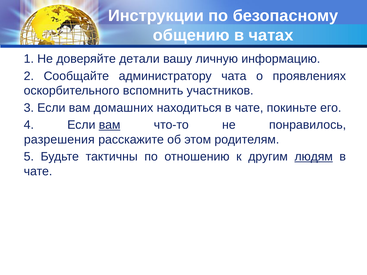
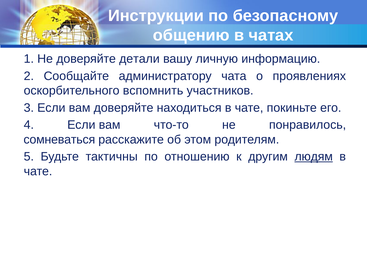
вам домашних: домашних -> доверяйте
вам at (110, 125) underline: present -> none
разрешения: разрешения -> сомневаться
